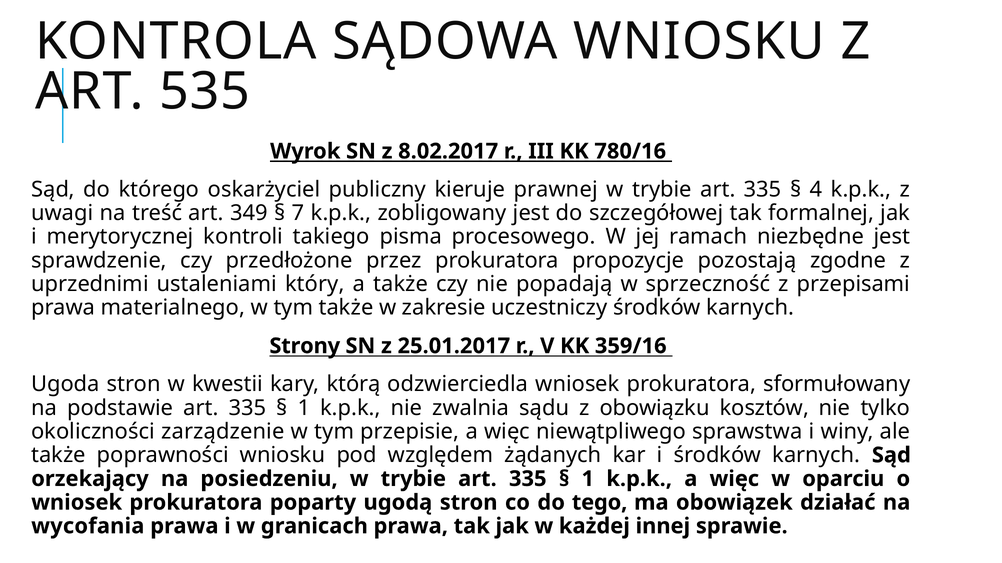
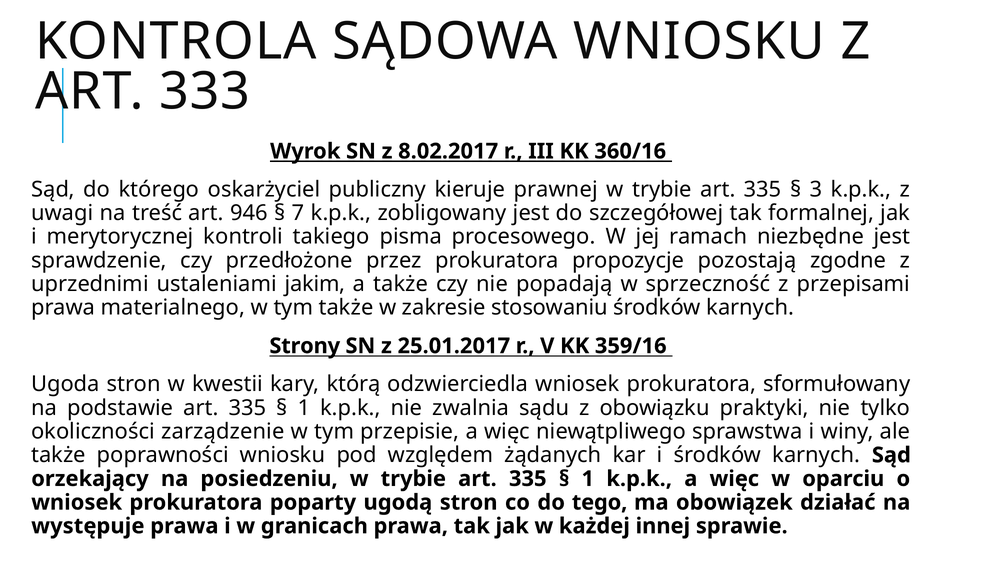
535: 535 -> 333
780/16: 780/16 -> 360/16
4: 4 -> 3
349: 349 -> 946
który: który -> jakim
uczestniczy: uczestniczy -> stosowaniu
kosztów: kosztów -> praktyki
wycofania: wycofania -> występuje
